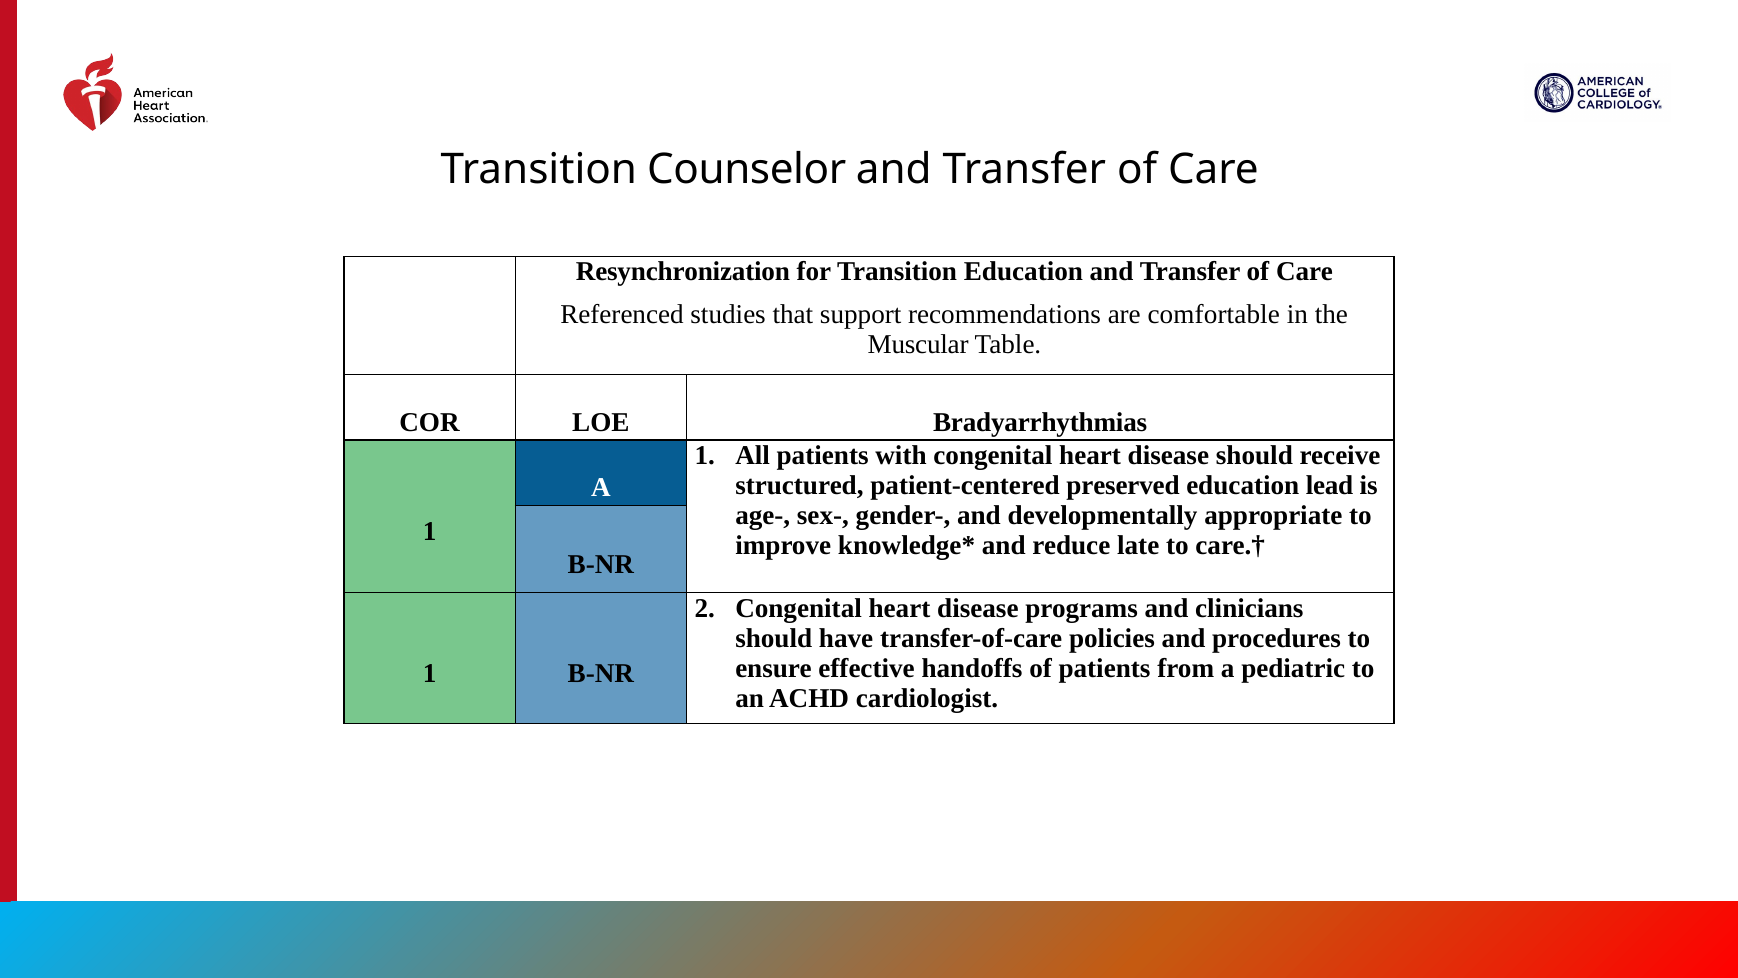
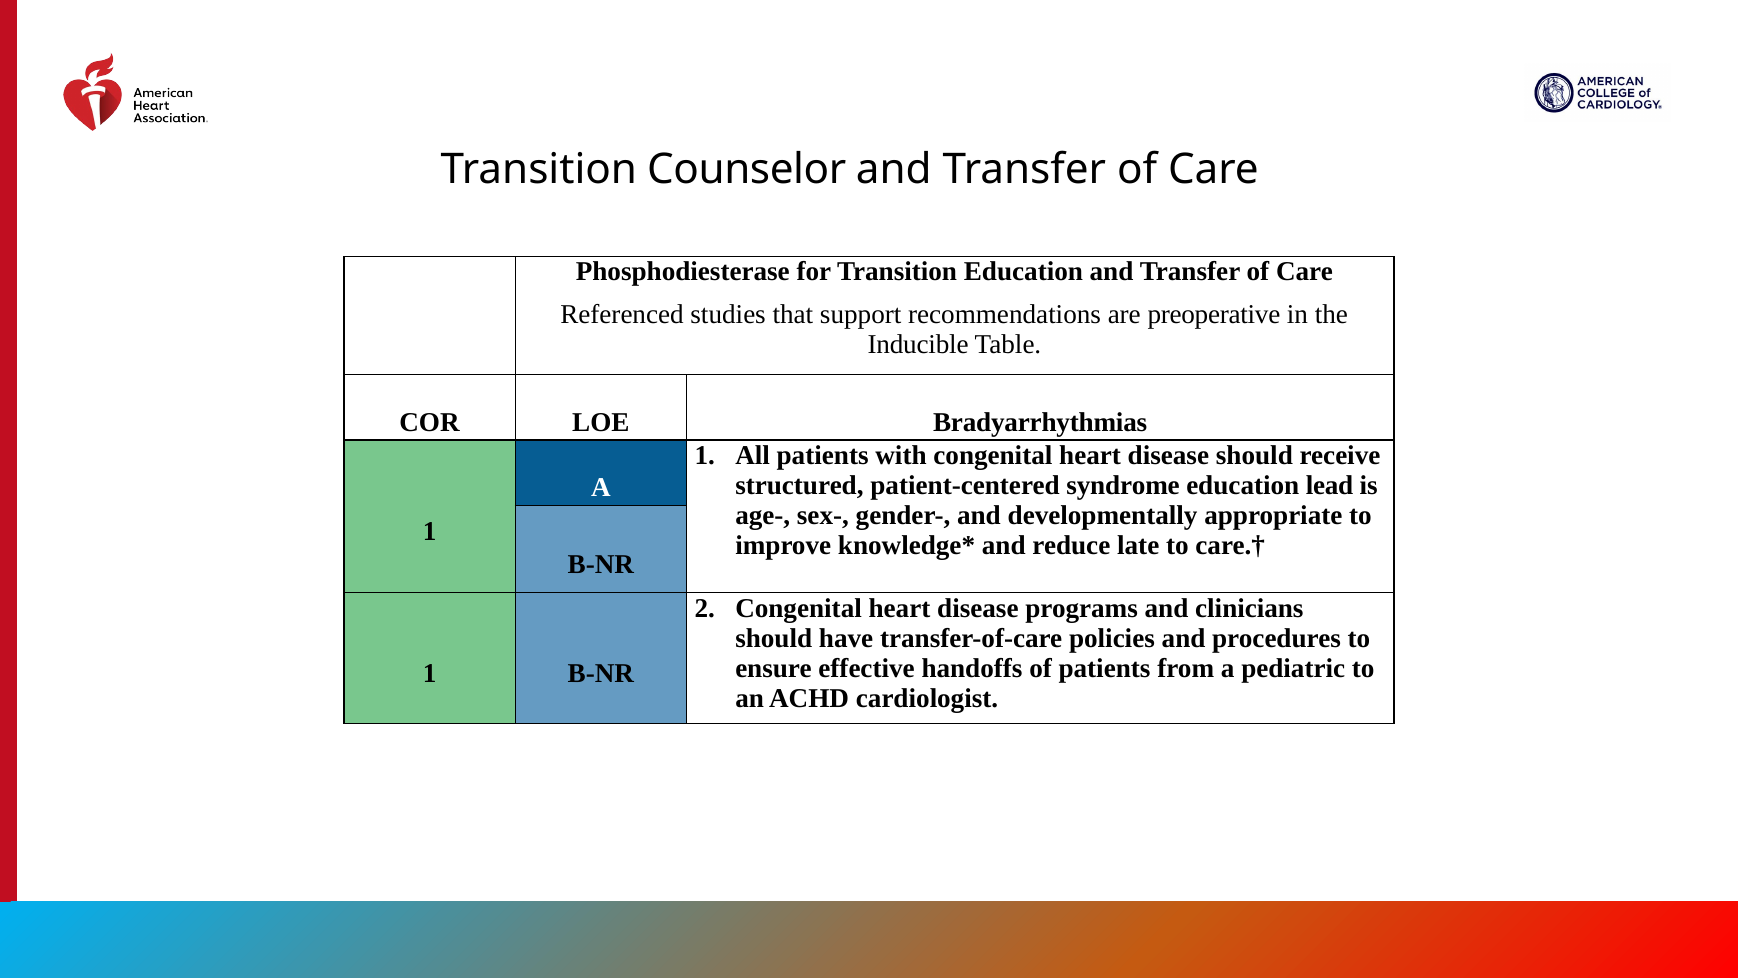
Resynchronization: Resynchronization -> Phosphodiesterase
comfortable: comfortable -> preoperative
Muscular: Muscular -> Inducible
preserved: preserved -> syndrome
